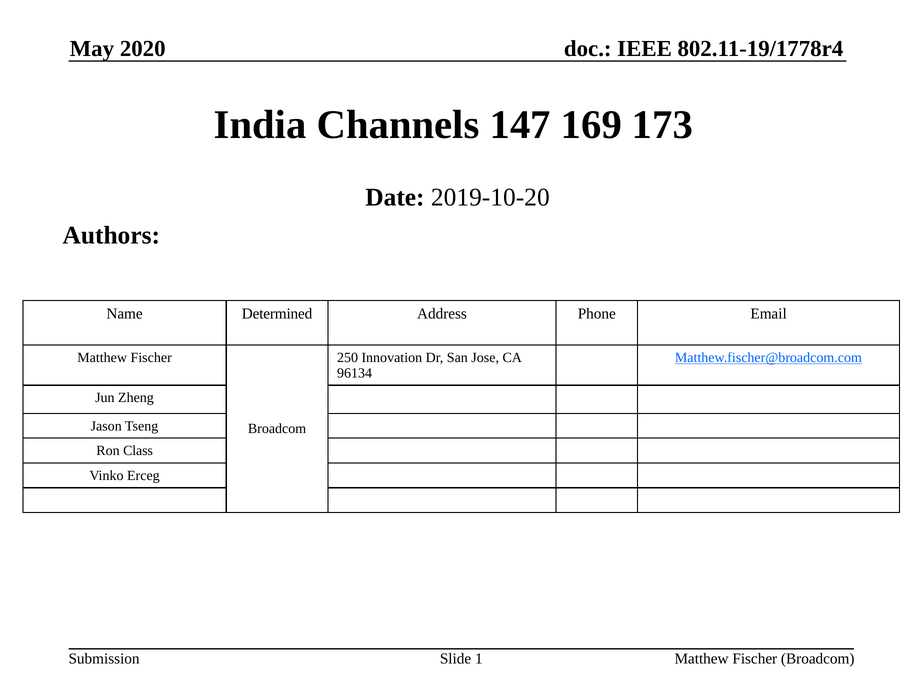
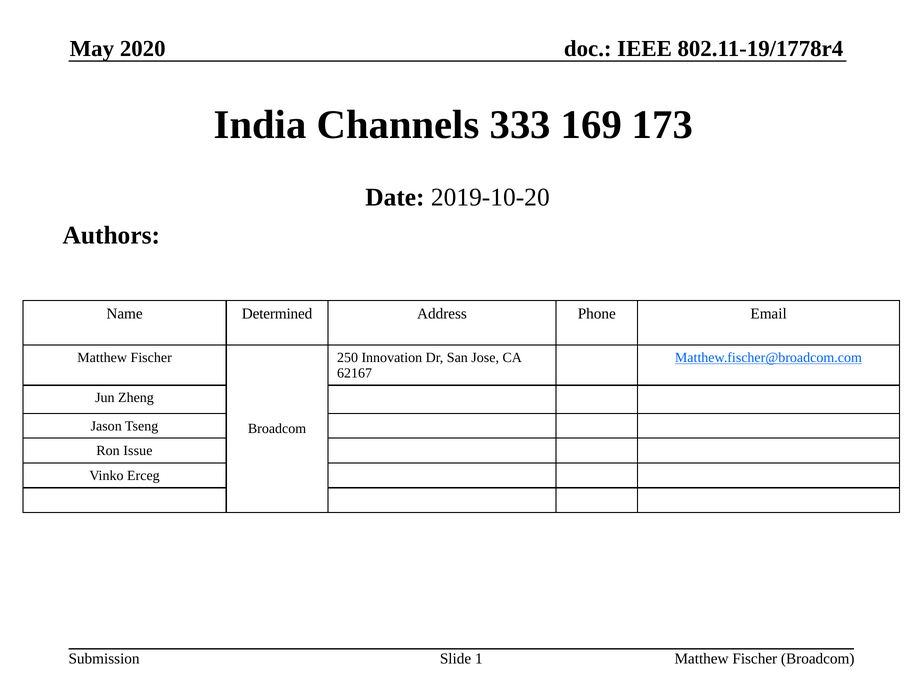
147: 147 -> 333
96134: 96134 -> 62167
Class: Class -> Issue
